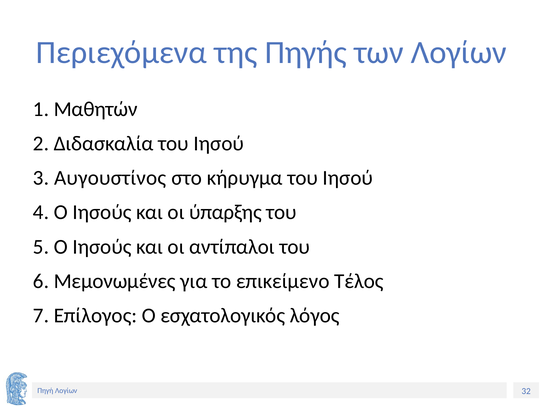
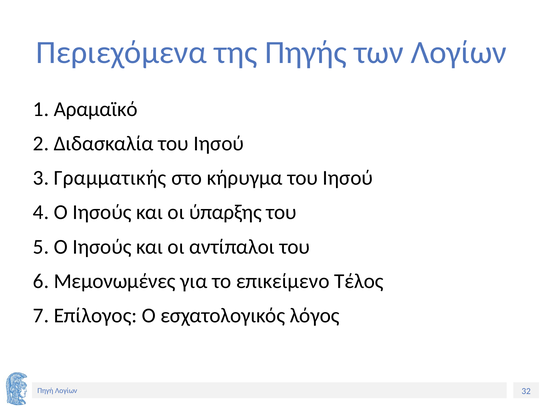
Μαθητών: Μαθητών -> Αραμαϊκό
Αυγουστίνος: Αυγουστίνος -> Γραμματικής
